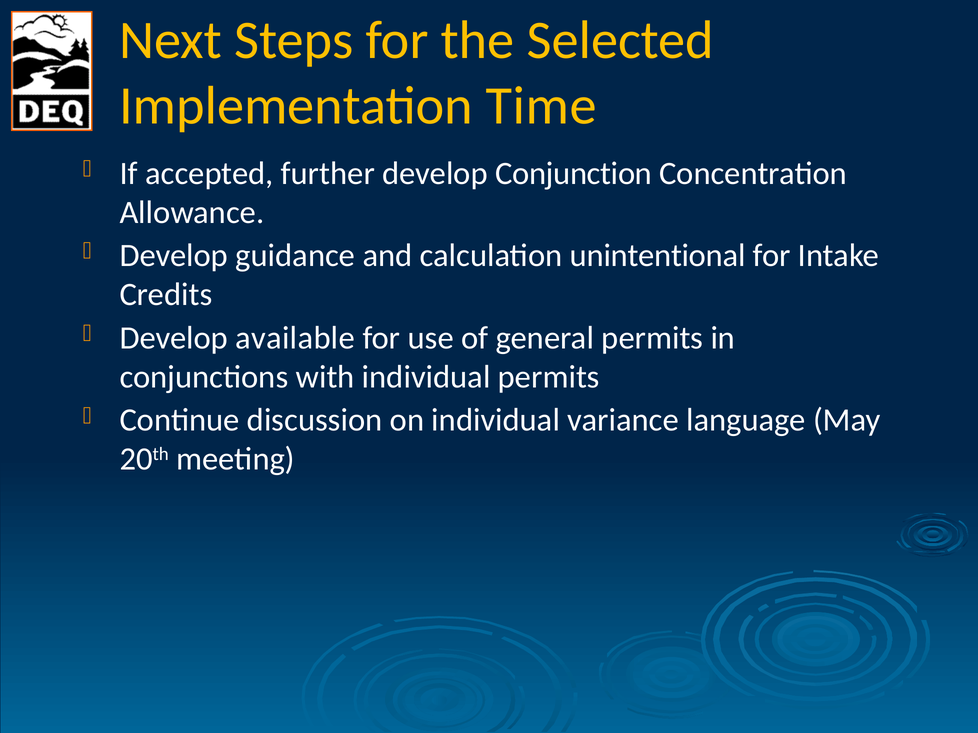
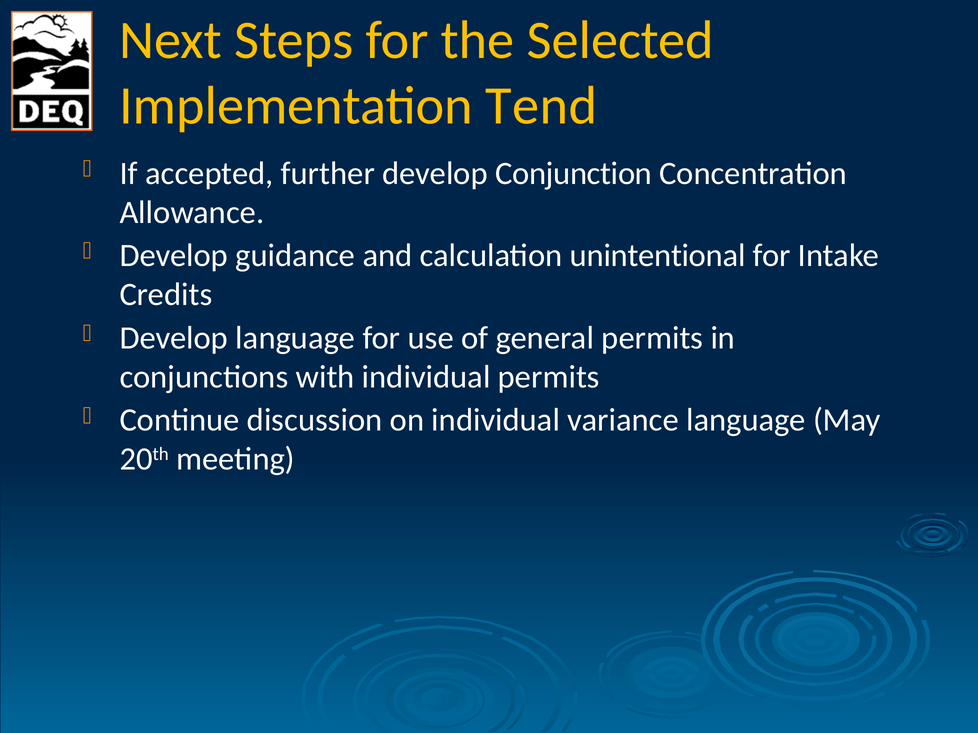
Time: Time -> Tend
Develop available: available -> language
